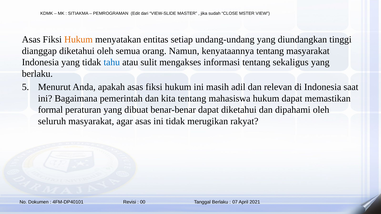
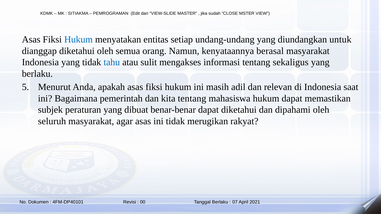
Hukum at (78, 40) colour: orange -> blue
tinggi: tinggi -> untuk
kenyataannya tentang: tentang -> berasal
formal: formal -> subjek
